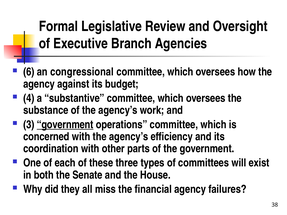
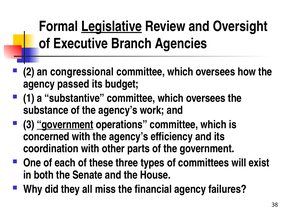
Legislative underline: none -> present
6: 6 -> 2
against: against -> passed
4: 4 -> 1
